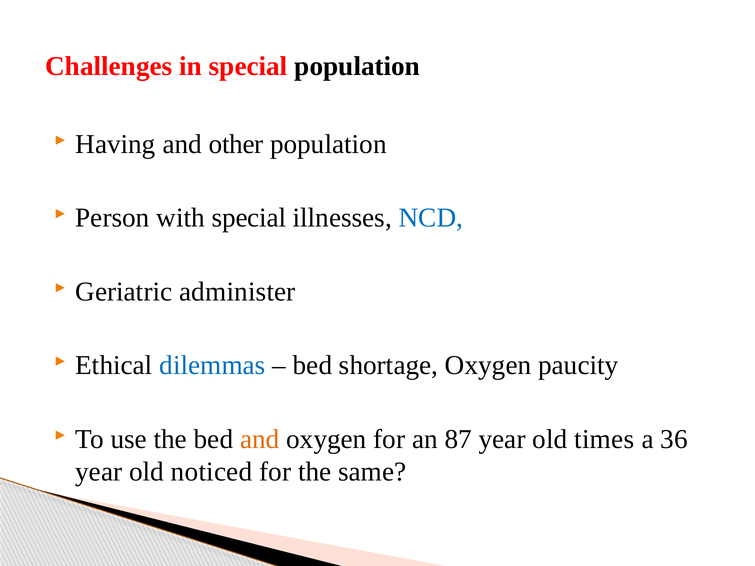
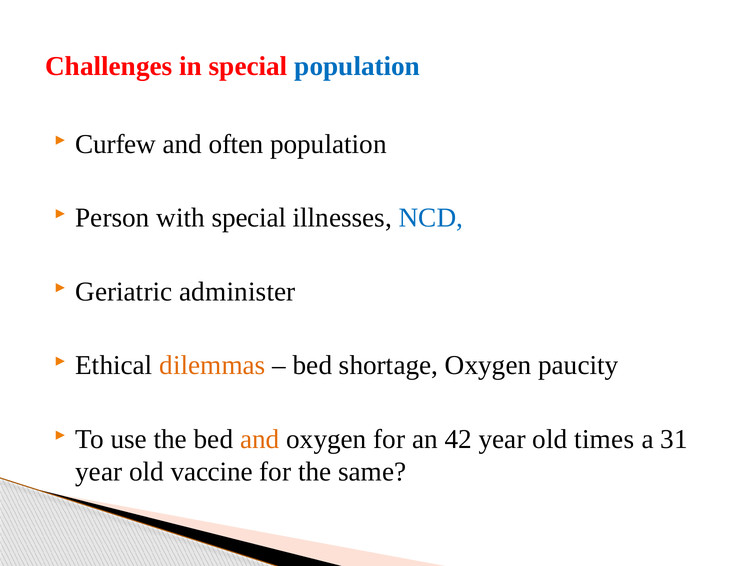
population at (357, 66) colour: black -> blue
Having: Having -> Curfew
other: other -> often
dilemmas colour: blue -> orange
87: 87 -> 42
36: 36 -> 31
noticed: noticed -> vaccine
